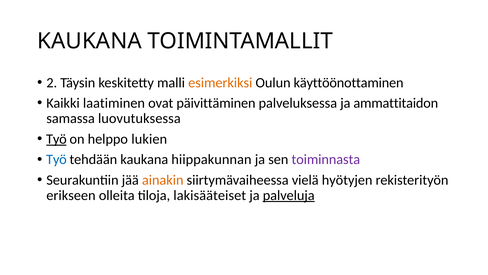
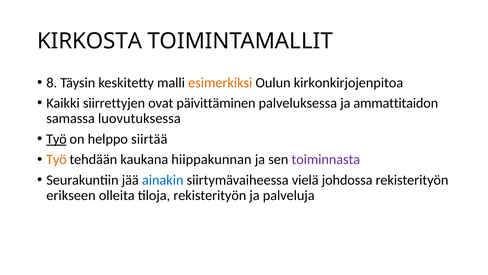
KAUKANA at (89, 41): KAUKANA -> KIRKOSTA
2: 2 -> 8
käyttöönottaminen: käyttöönottaminen -> kirkonkirjojenpitoa
laatiminen: laatiminen -> siirrettyjen
lukien: lukien -> siirtää
Työ at (56, 159) colour: blue -> orange
ainakin colour: orange -> blue
hyötyjen: hyötyjen -> johdossa
tiloja lakisääteiset: lakisääteiset -> rekisterityön
palveluja underline: present -> none
